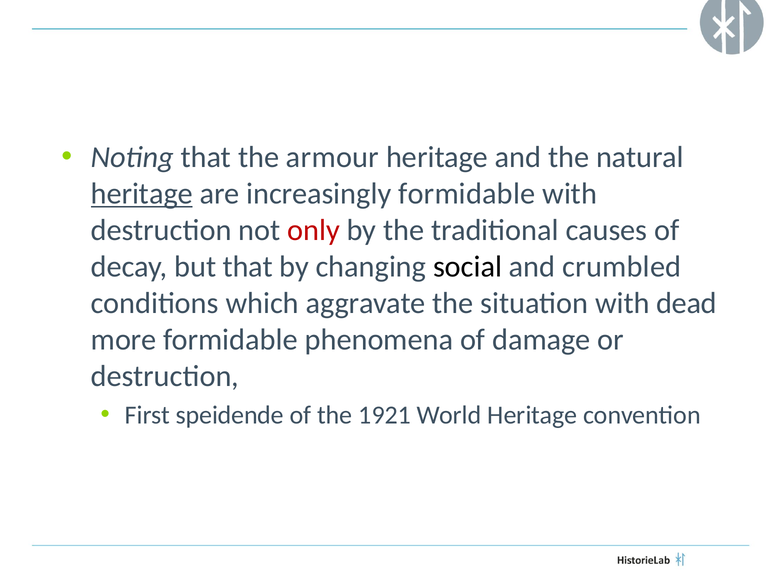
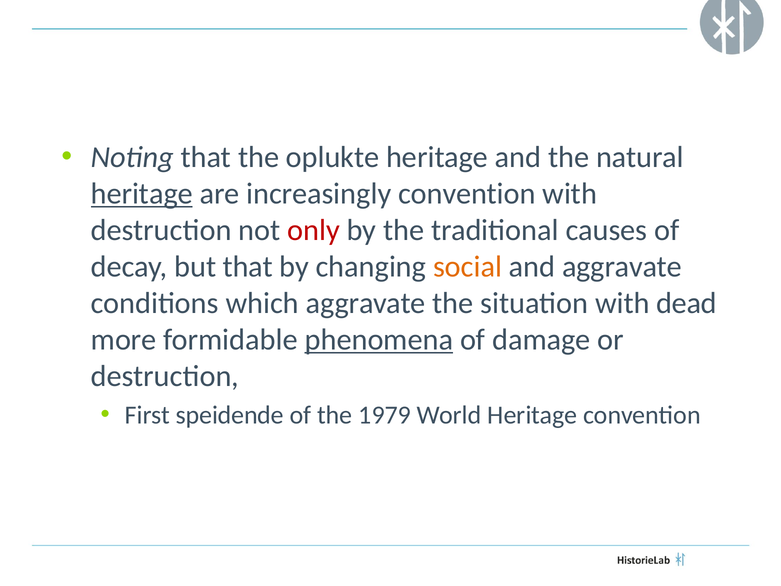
armour: armour -> oplukte
increasingly formidable: formidable -> convention
social colour: black -> orange
and crumbled: crumbled -> aggravate
phenomena underline: none -> present
1921: 1921 -> 1979
